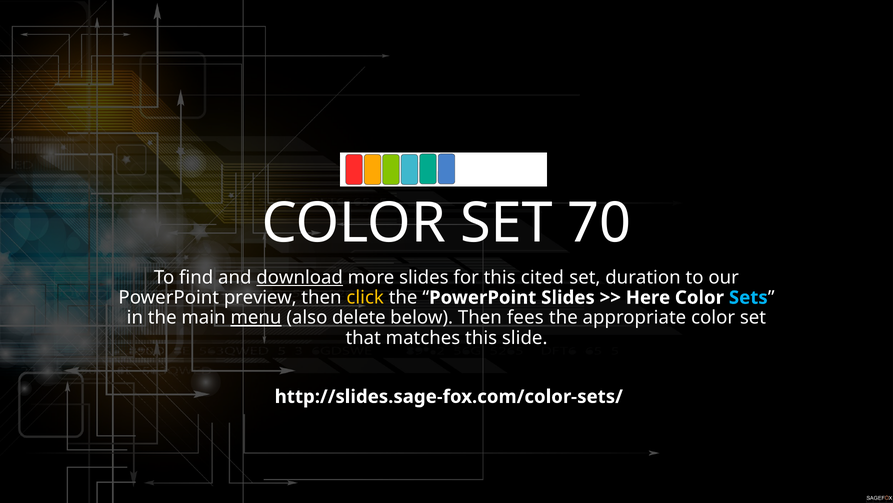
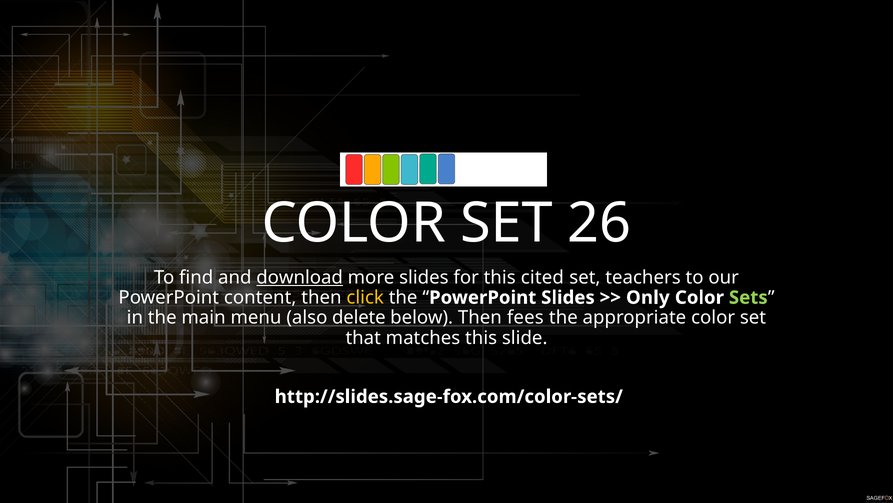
70: 70 -> 26
duration: duration -> teachers
preview: preview -> content
Here: Here -> Only
Sets colour: light blue -> light green
menu underline: present -> none
